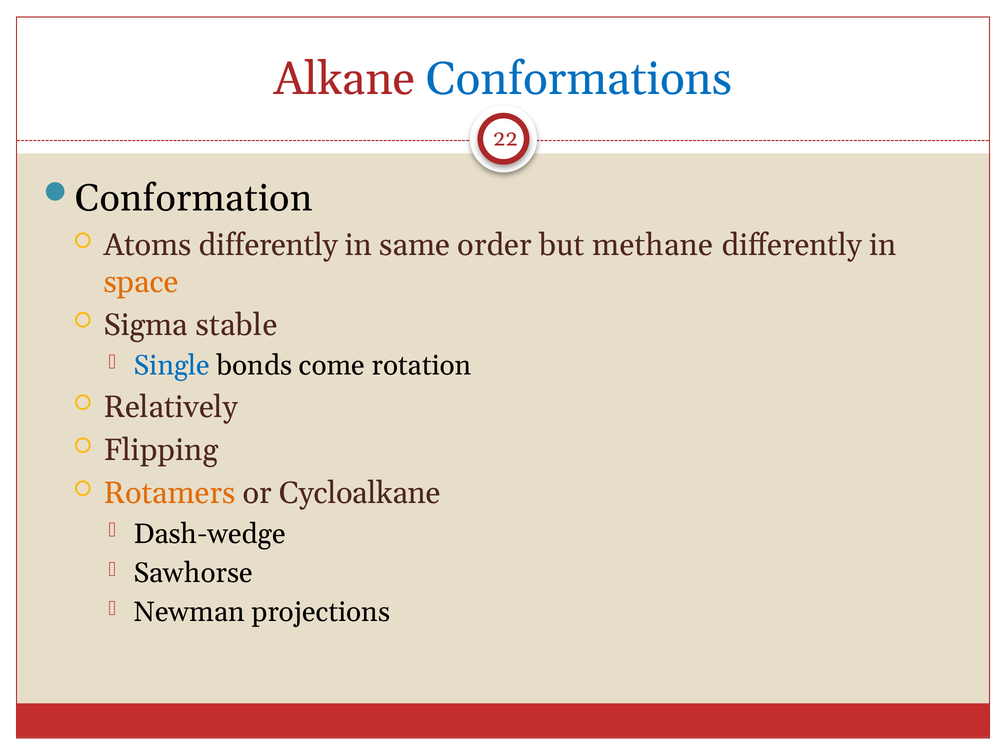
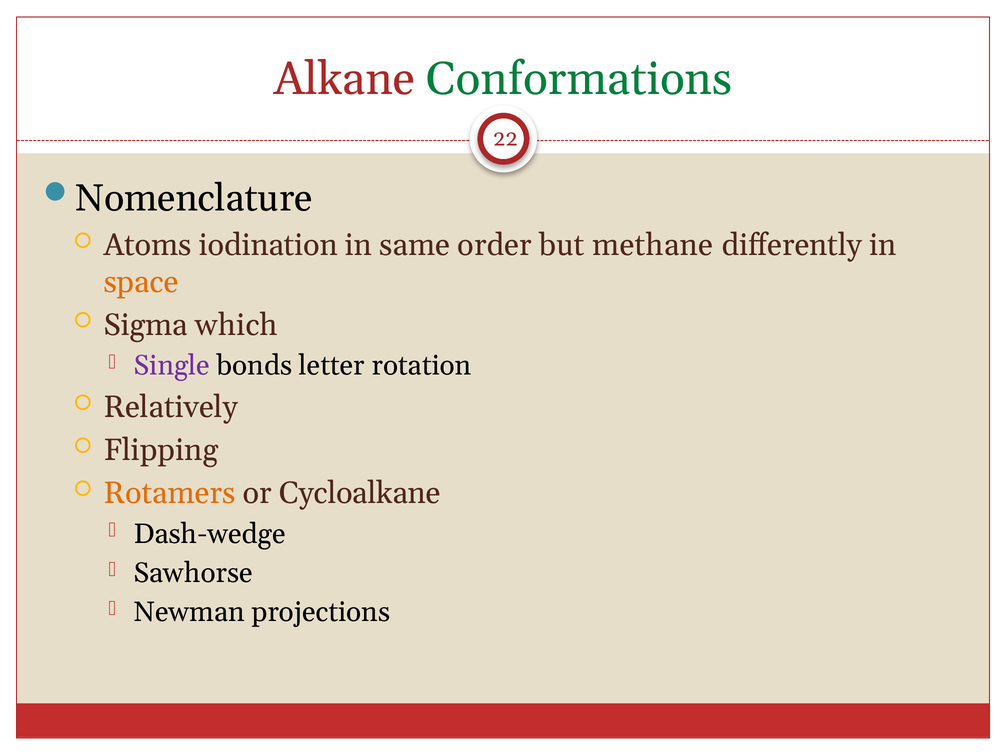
Conformations colour: blue -> green
Conformation: Conformation -> Nomenclature
Atoms differently: differently -> iodination
stable: stable -> which
Single colour: blue -> purple
come: come -> letter
